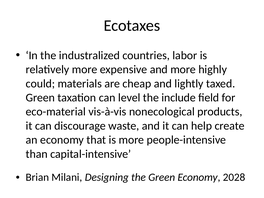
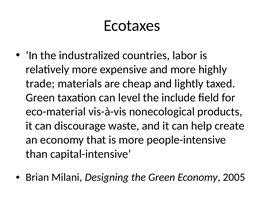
could: could -> trade
2028: 2028 -> 2005
